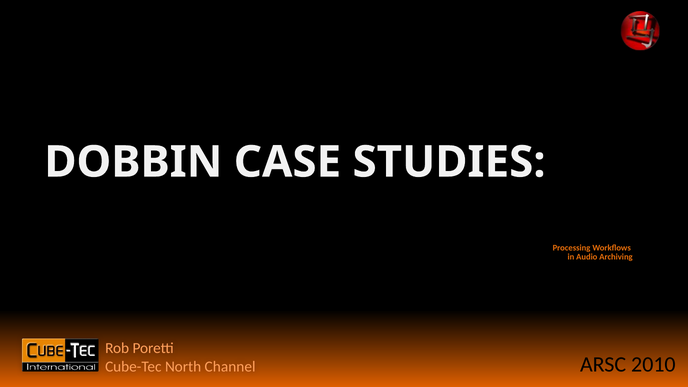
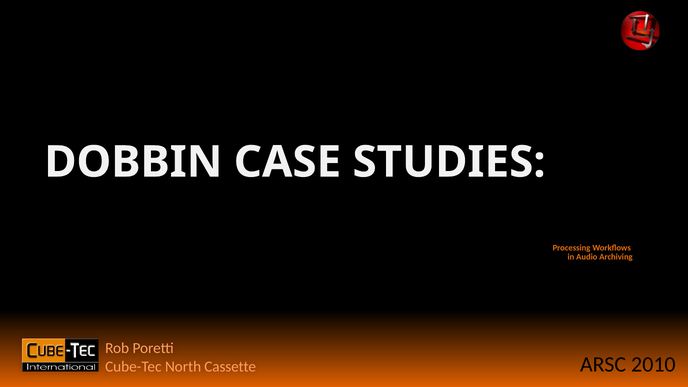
Channel: Channel -> Cassette
